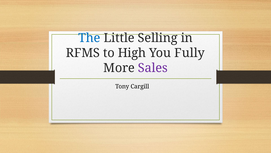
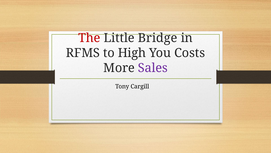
The colour: blue -> red
Selling: Selling -> Bridge
Fully: Fully -> Costs
